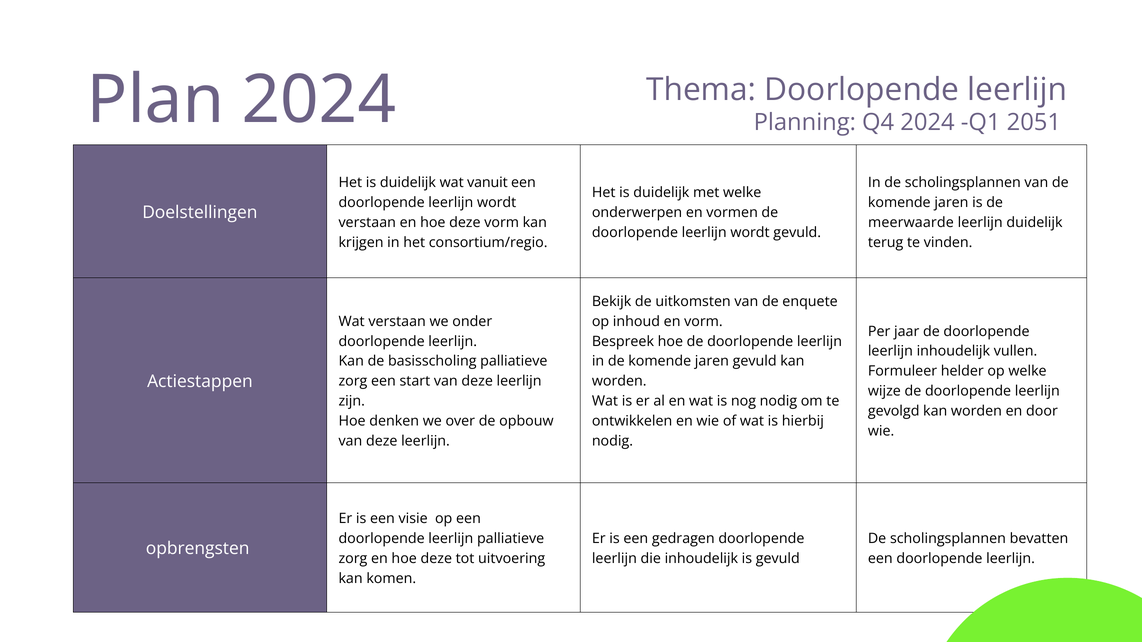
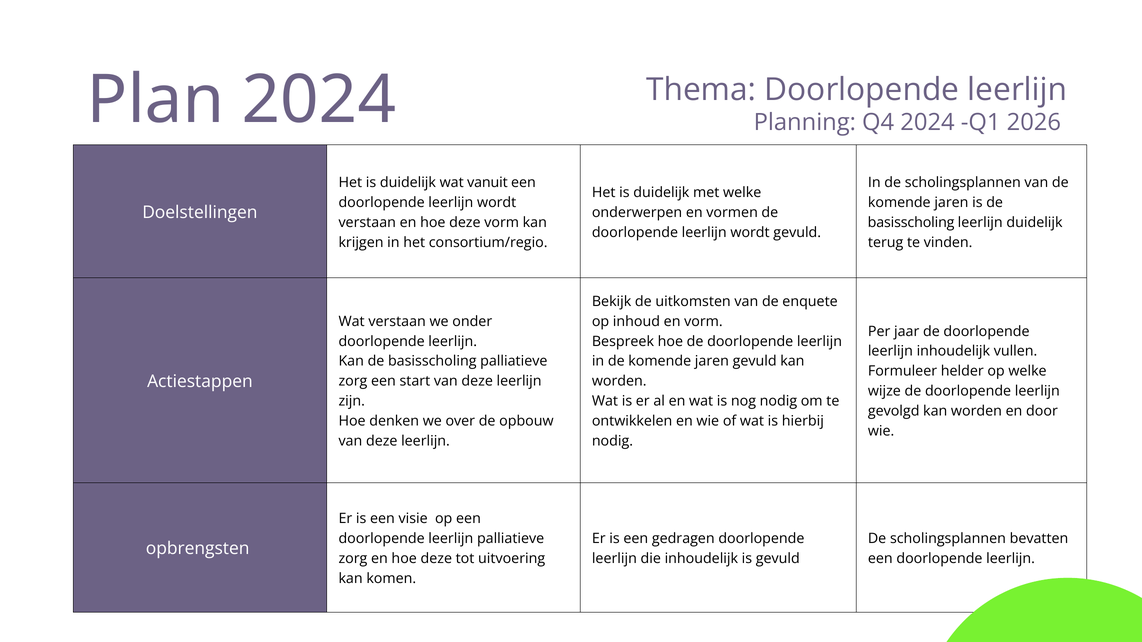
2051: 2051 -> 2026
meerwaarde at (911, 223): meerwaarde -> basisscholing
